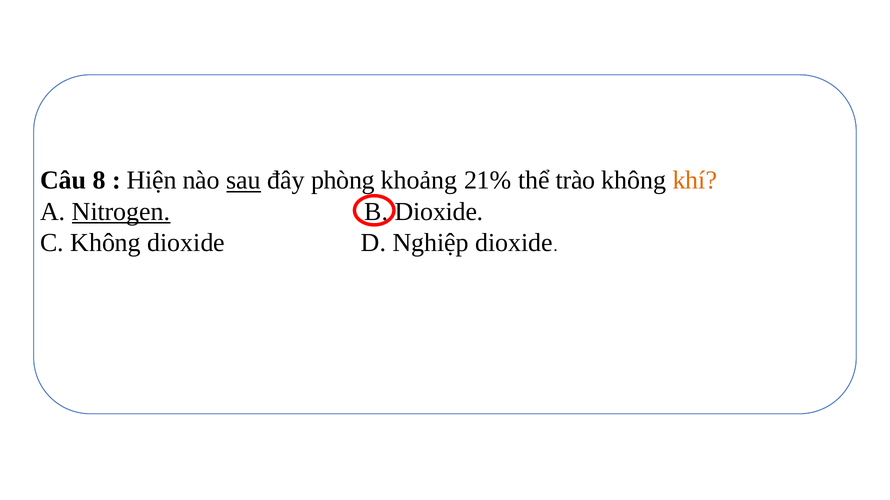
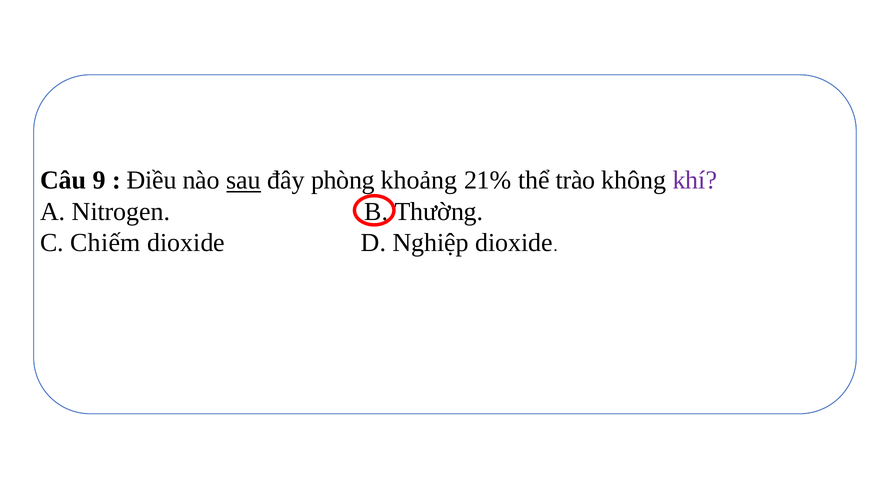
8: 8 -> 9
Hiện: Hiện -> Điều
khí colour: orange -> purple
Nitrogen underline: present -> none
Dioxide at (439, 212): Dioxide -> Thường
C Không: Không -> Chiếm
